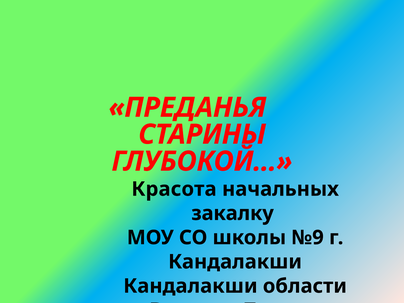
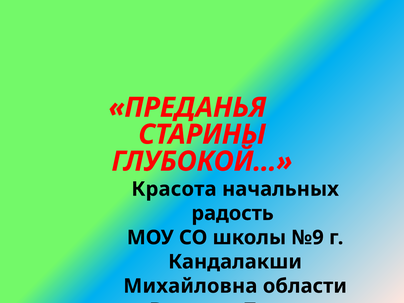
закалку: закалку -> радость
Кандалакши at (190, 286): Кандалакши -> Михайловна
